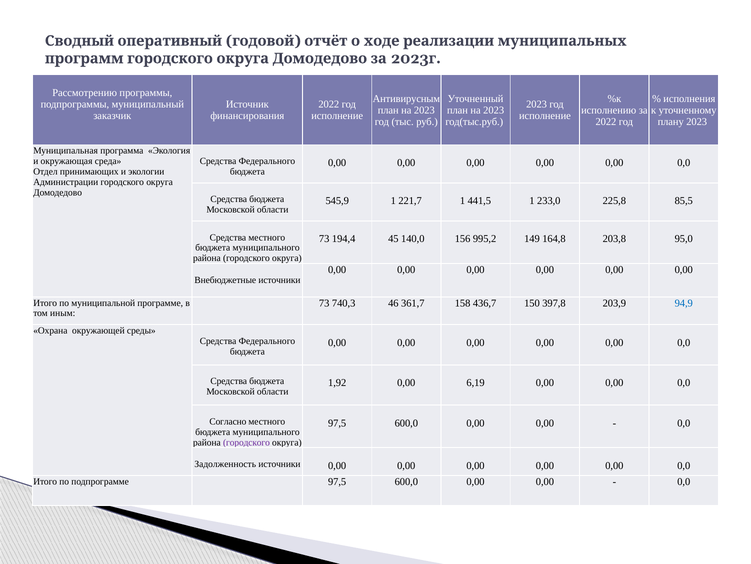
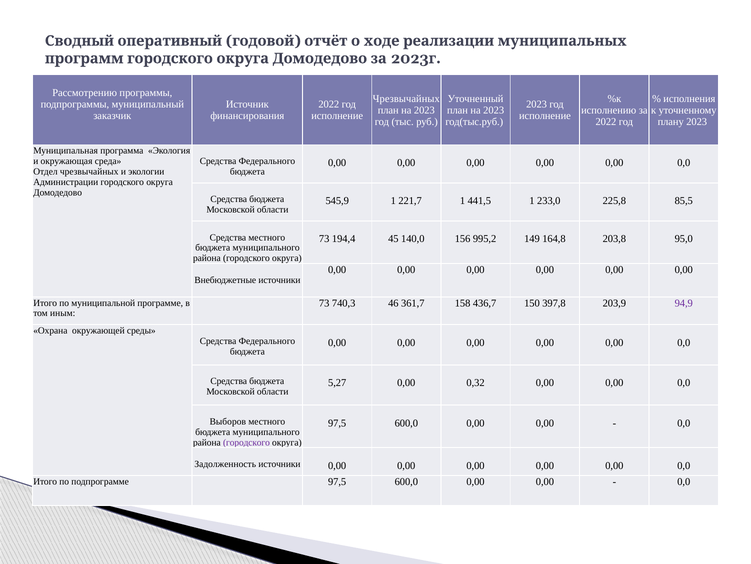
Антивирусным at (406, 99): Антивирусным -> Чрезвычайных
Отдел принимающих: принимающих -> чрезвычайных
94,9 colour: blue -> purple
1,92: 1,92 -> 5,27
6,19: 6,19 -> 0,32
Согласно: Согласно -> Выборов
